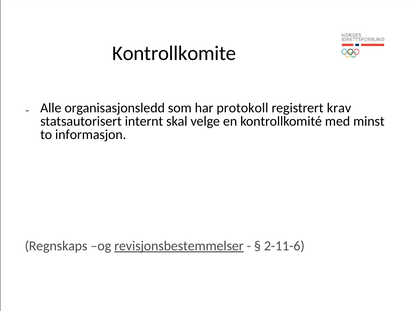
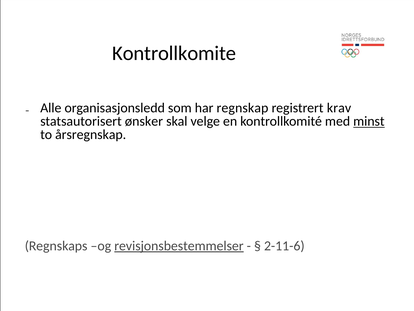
protokoll: protokoll -> regnskap
internt: internt -> ønsker
minst underline: none -> present
informasjon: informasjon -> årsregnskap
